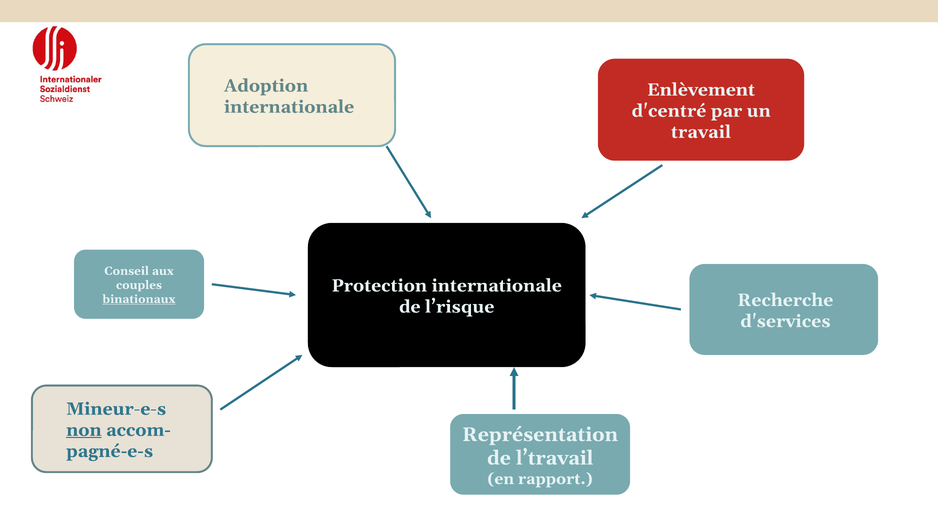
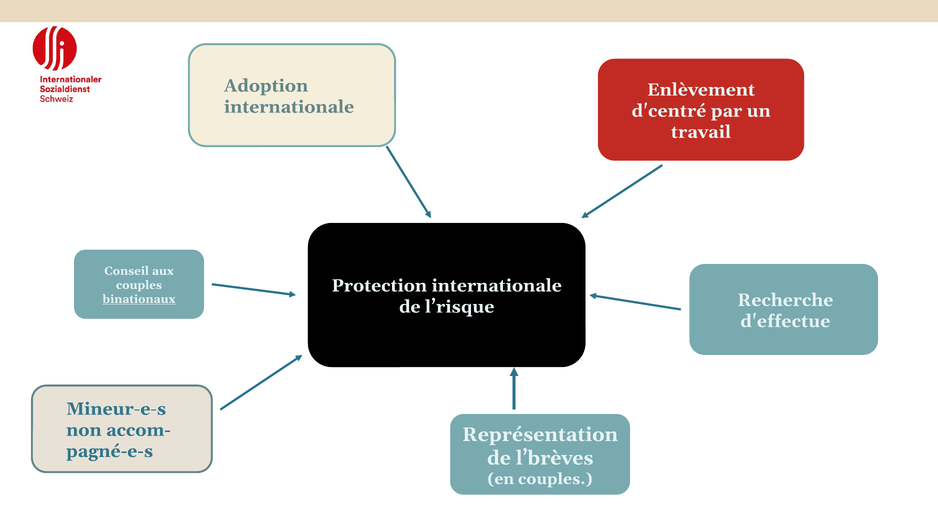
d'services: d'services -> d'effectue
non underline: present -> none
l’travail: l’travail -> l’brèves
en rapport: rapport -> couples
